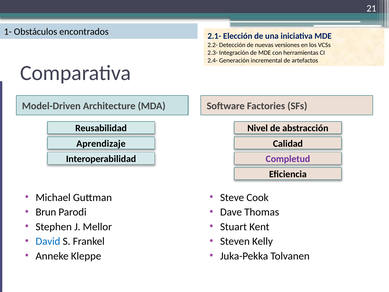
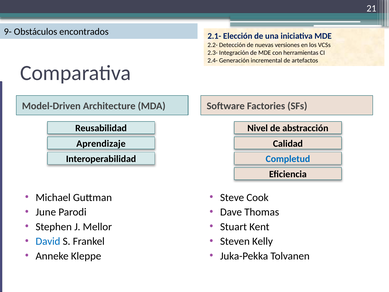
1-: 1- -> 9-
Completud colour: purple -> blue
Brun: Brun -> June
